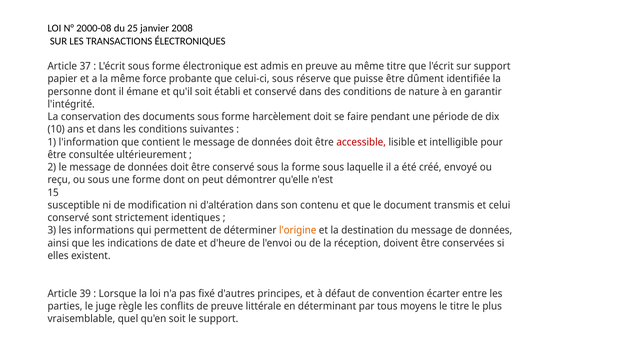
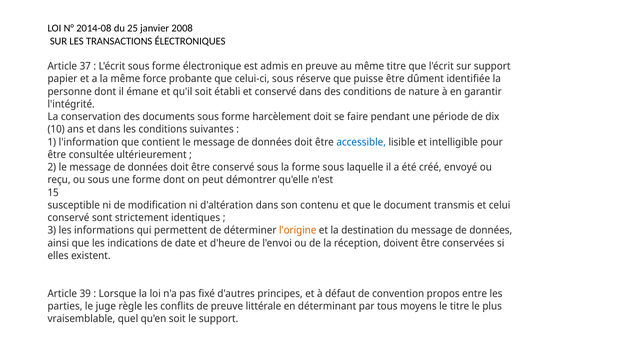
2000-08: 2000-08 -> 2014-08
accessible colour: red -> blue
écarter: écarter -> propos
